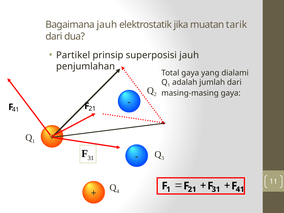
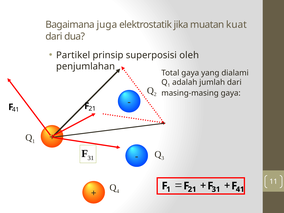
Bagaimana jauh: jauh -> juga
tarik: tarik -> kuat
superposisi jauh: jauh -> oleh
